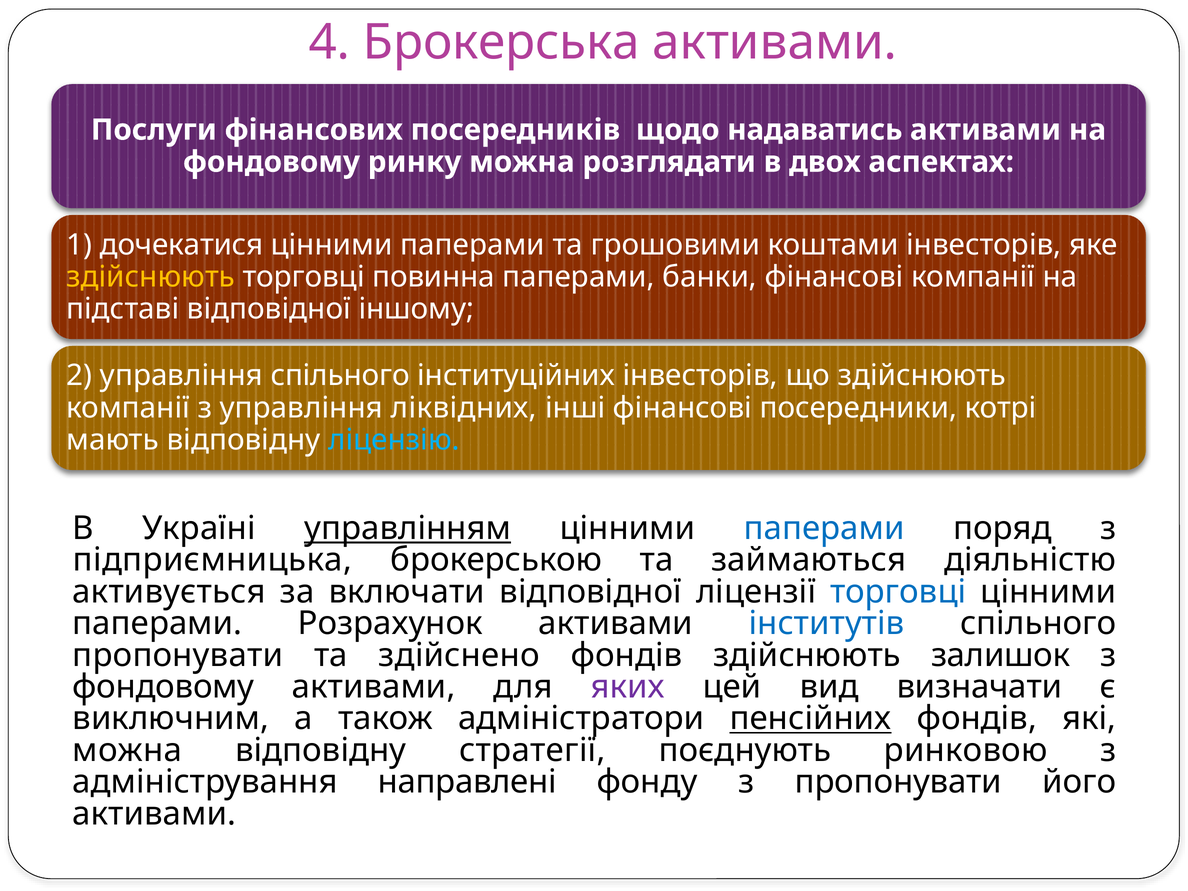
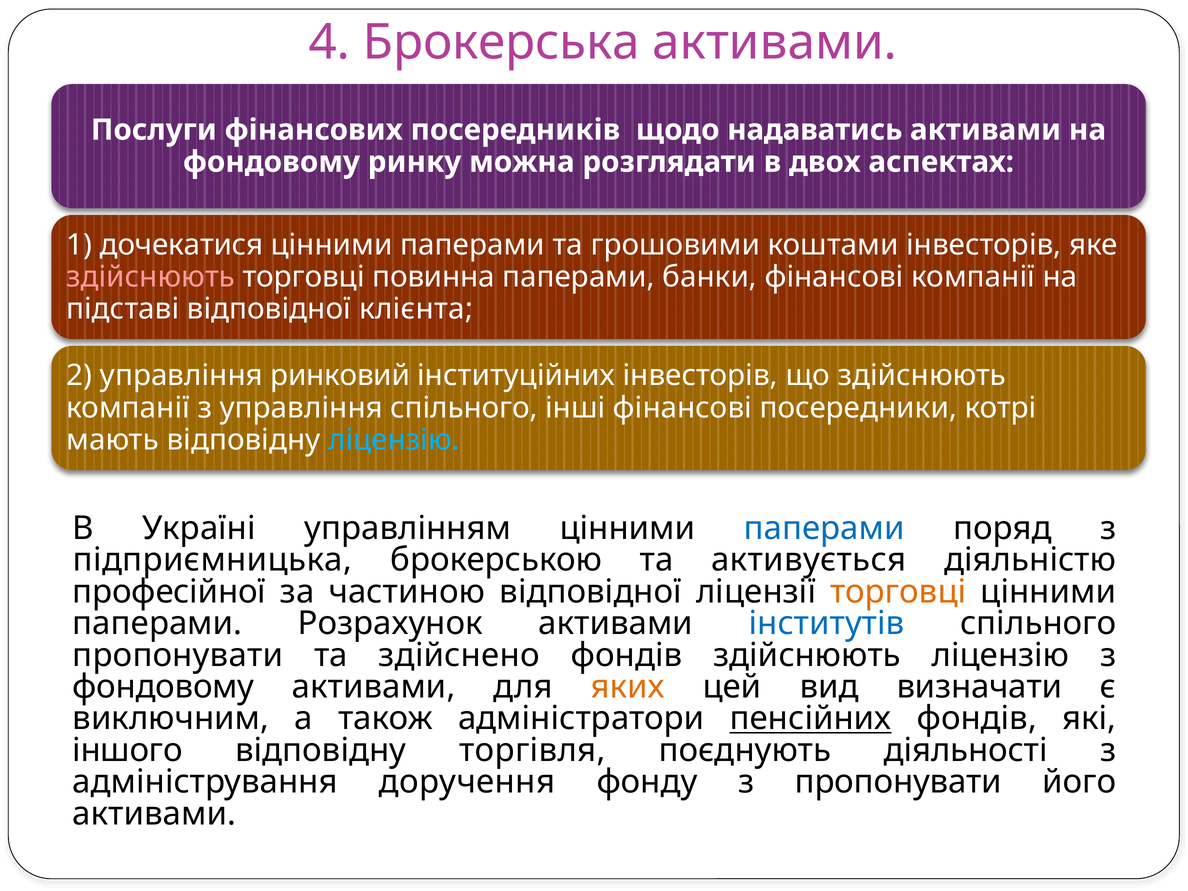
здійснюють at (151, 277) colour: yellow -> pink
іншому: іншому -> клієнта
управління спільного: спільного -> ринковий
управління ліквідних: ліквідних -> спільного
управлінням underline: present -> none
займаються: займаються -> активується
активується: активується -> професійної
включати: включати -> частиною
торговці at (898, 592) colour: blue -> orange
здійснюють залишок: залишок -> ліцензію
яких colour: purple -> orange
можна at (127, 750): можна -> іншого
стратегії: стратегії -> торгівля
ринковою: ринковою -> діяльності
направлені: направлені -> доручення
